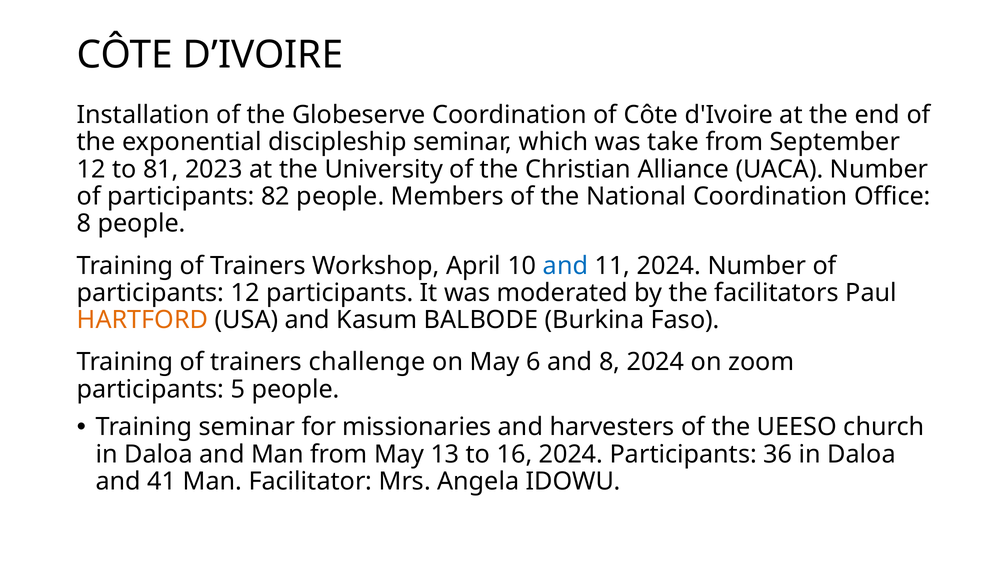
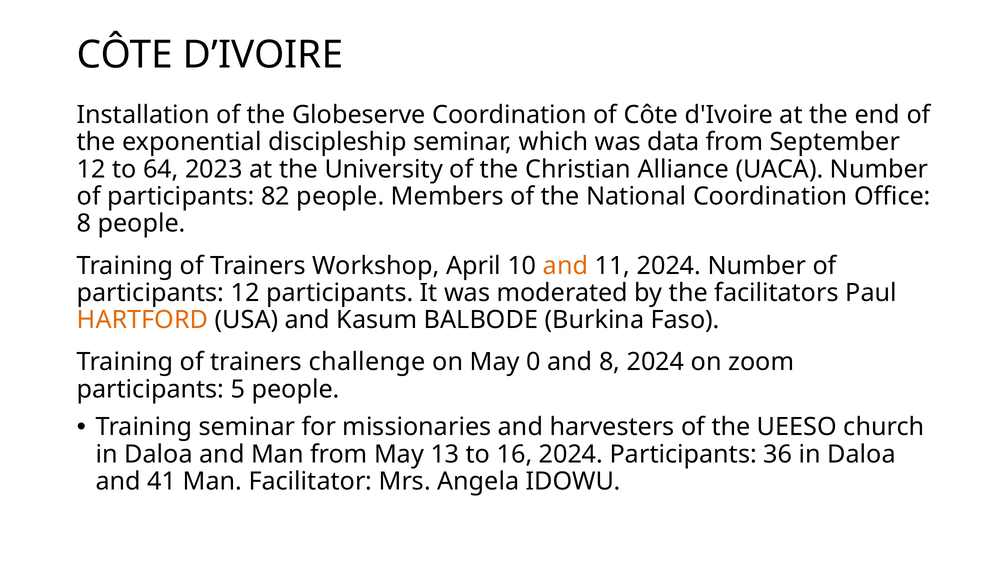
take: take -> data
81: 81 -> 64
and at (566, 266) colour: blue -> orange
6: 6 -> 0
